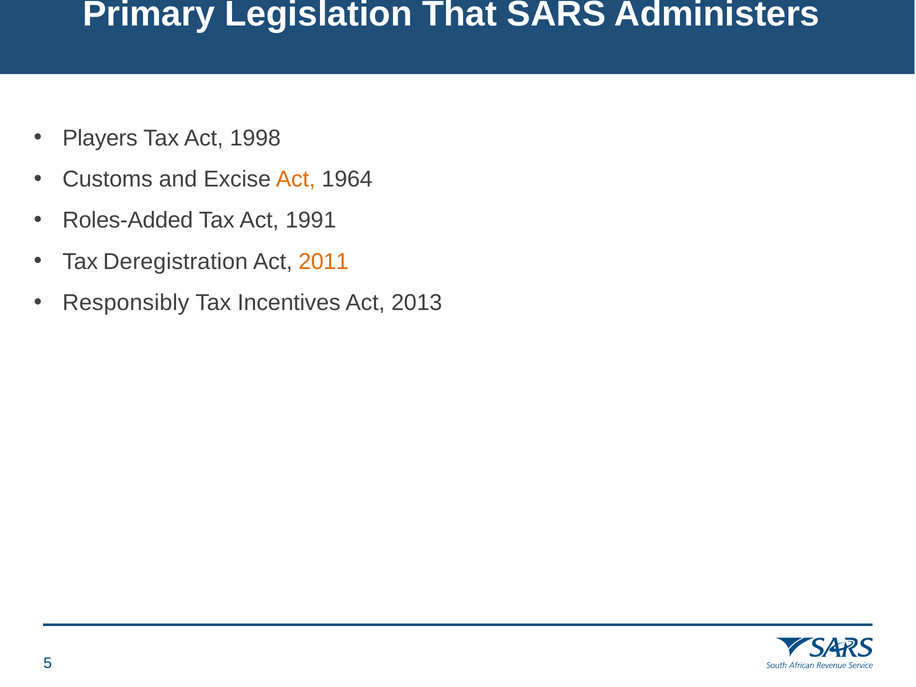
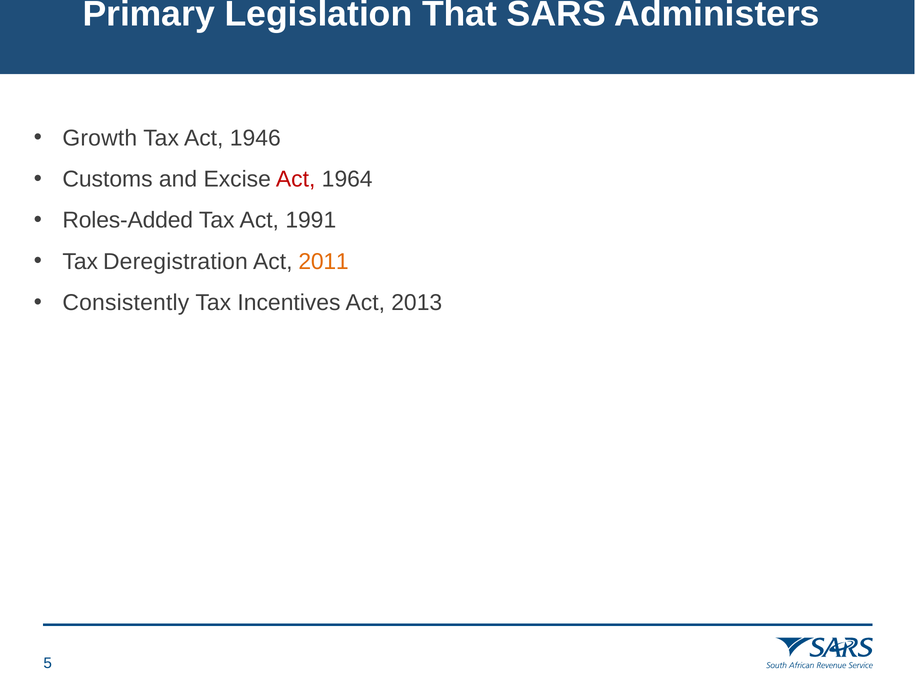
Players: Players -> Growth
1998: 1998 -> 1946
Act at (296, 179) colour: orange -> red
Responsibly: Responsibly -> Consistently
